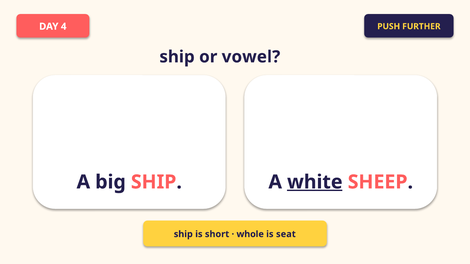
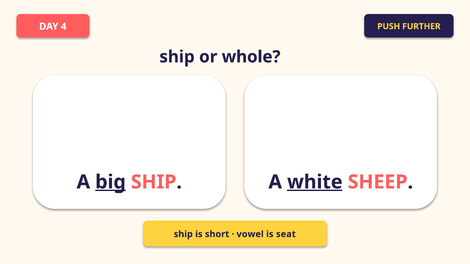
vowel: vowel -> whole
big underline: none -> present
whole: whole -> vowel
